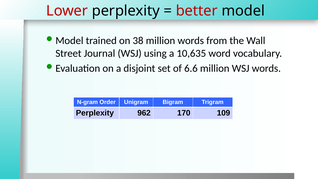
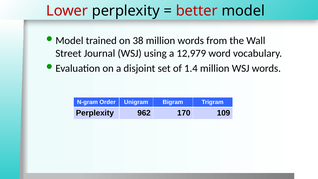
10,635: 10,635 -> 12,979
6.6: 6.6 -> 1.4
